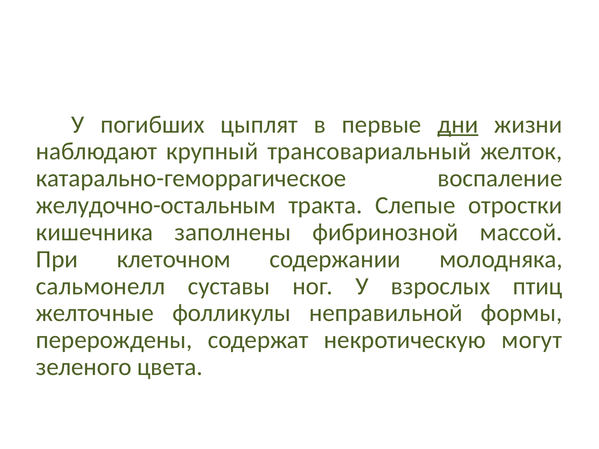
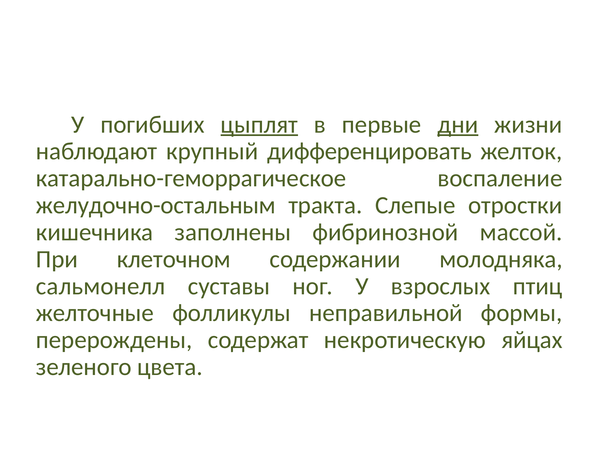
цыплят underline: none -> present
трансовариальный: трансовариальный -> дифференцировать
могут: могут -> яйцах
